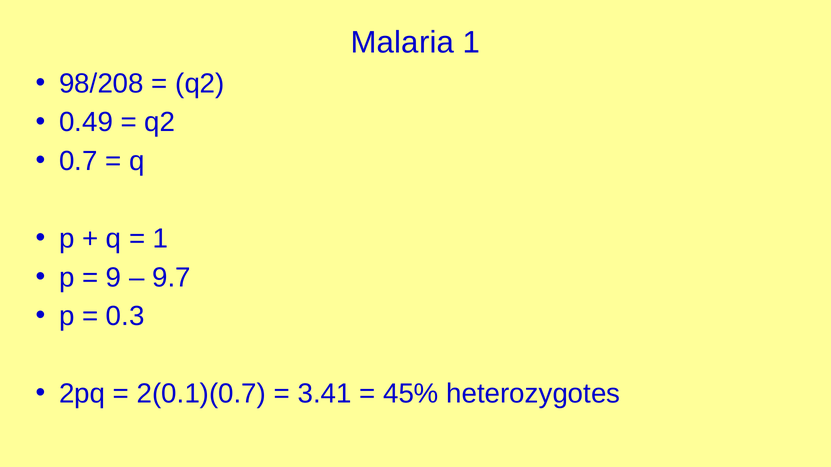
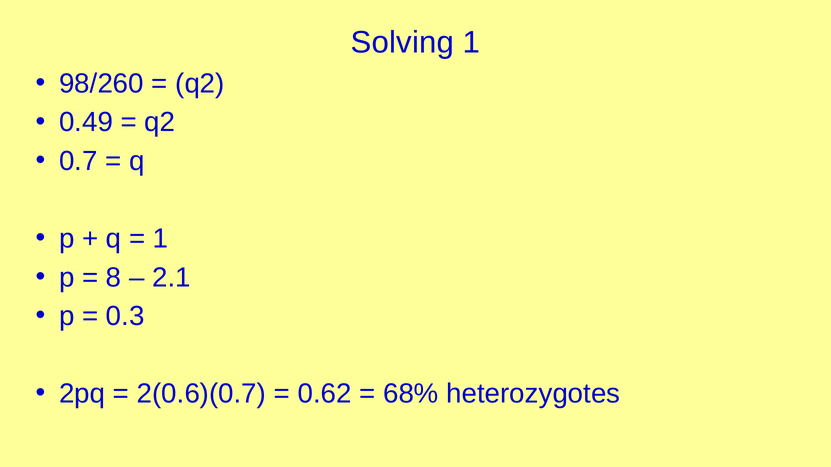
Malaria: Malaria -> Solving
98/208: 98/208 -> 98/260
9: 9 -> 8
9.7: 9.7 -> 2.1
2(0.1)(0.7: 2(0.1)(0.7 -> 2(0.6)(0.7
3.41: 3.41 -> 0.62
45%: 45% -> 68%
